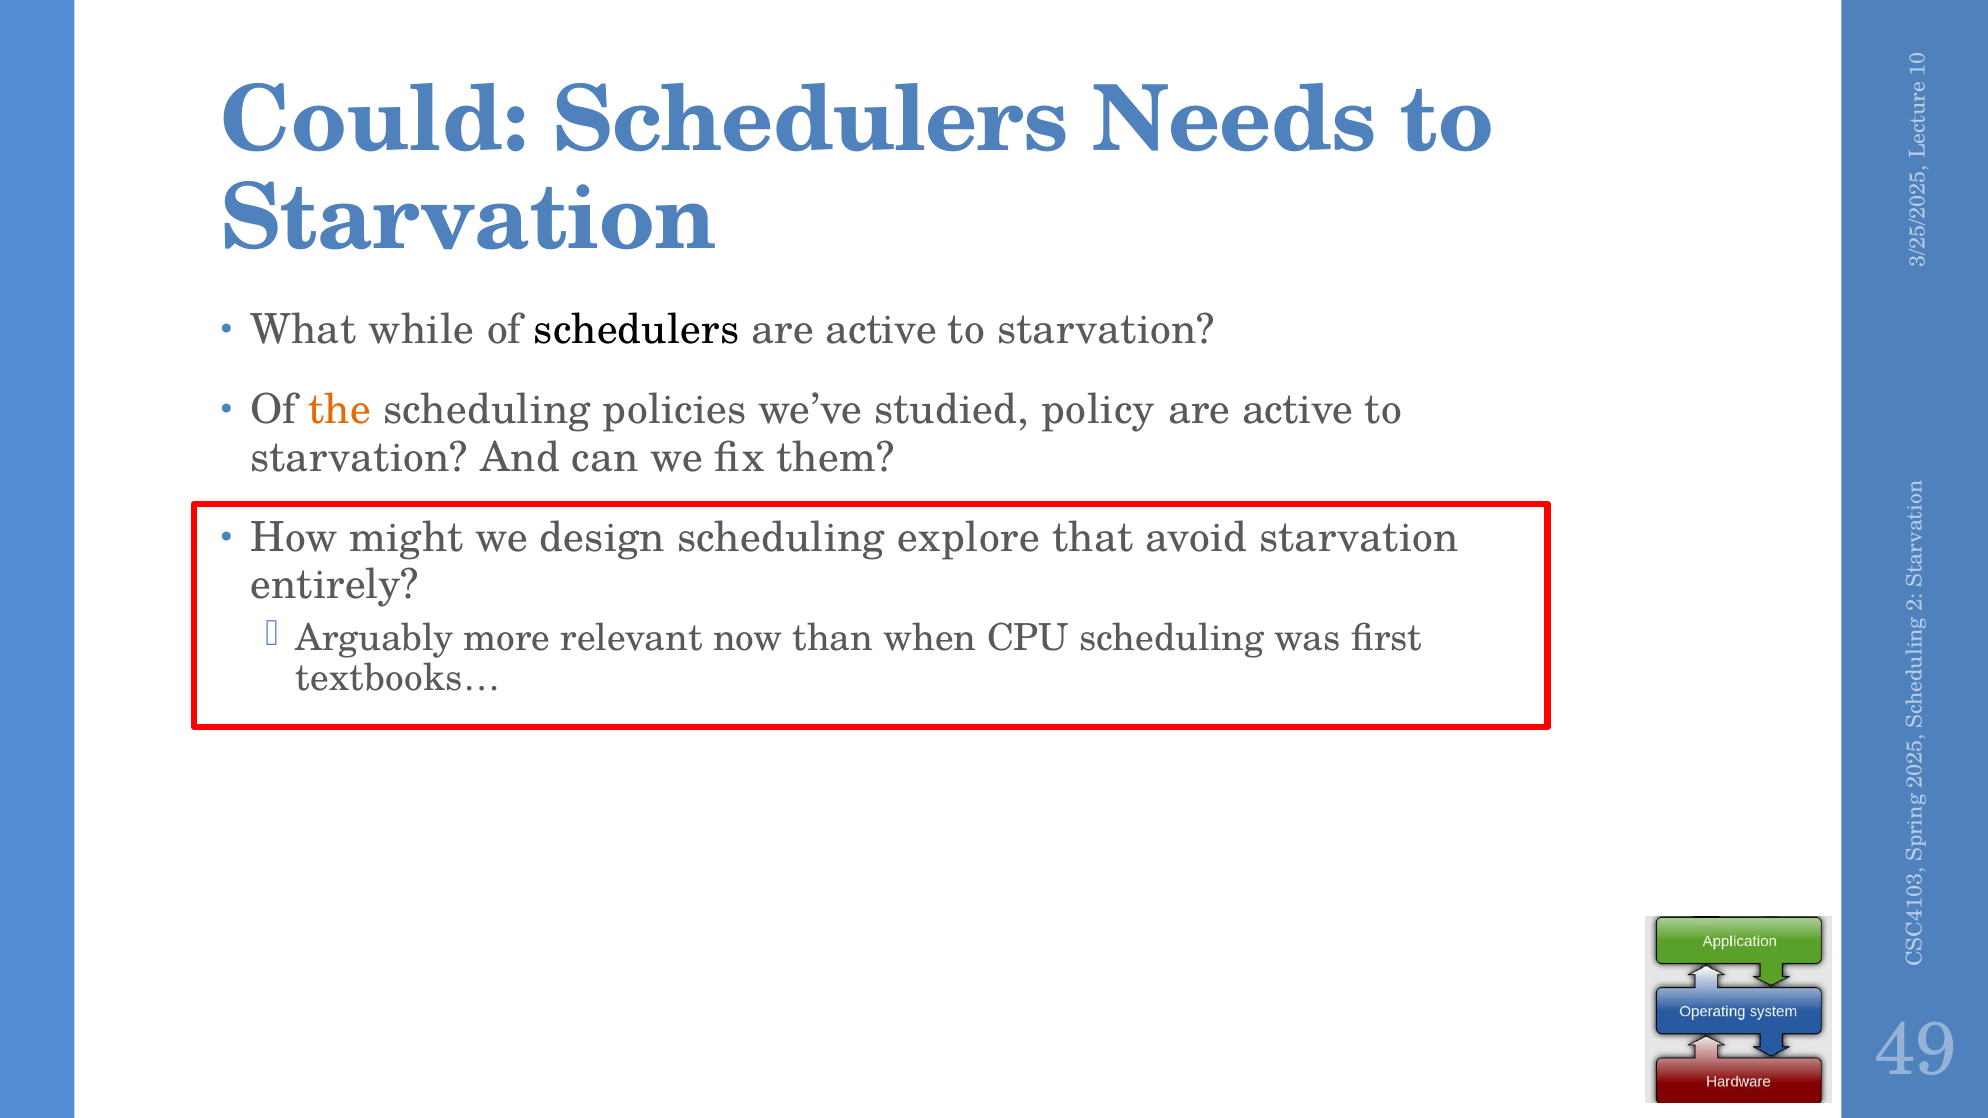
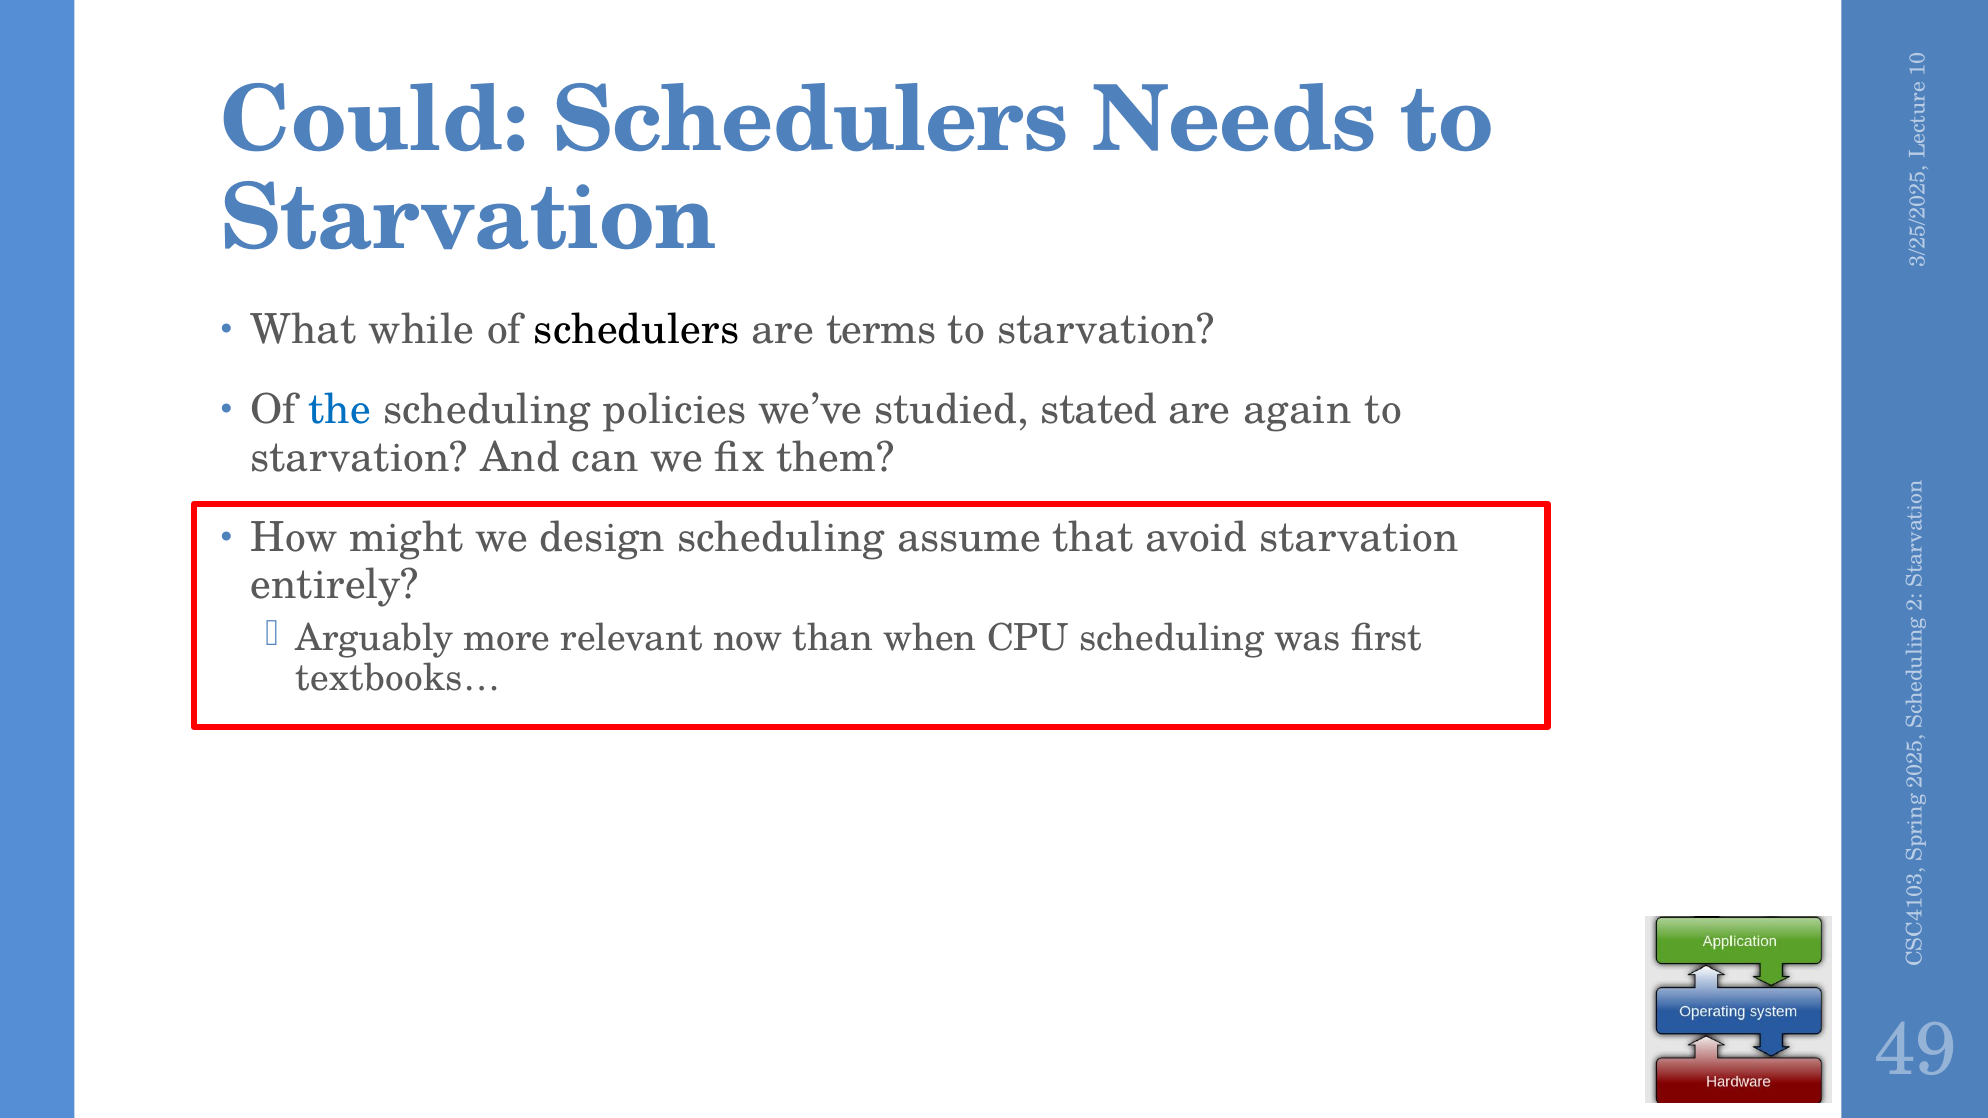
active at (881, 330): active -> terms
the colour: orange -> blue
policy: policy -> stated
active at (1298, 410): active -> again
explore: explore -> assume
